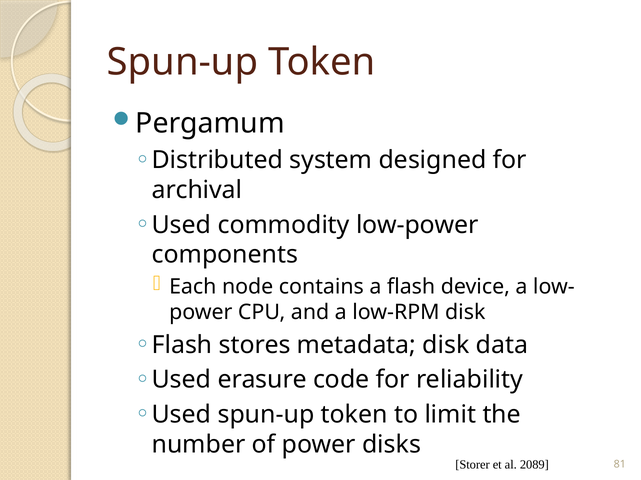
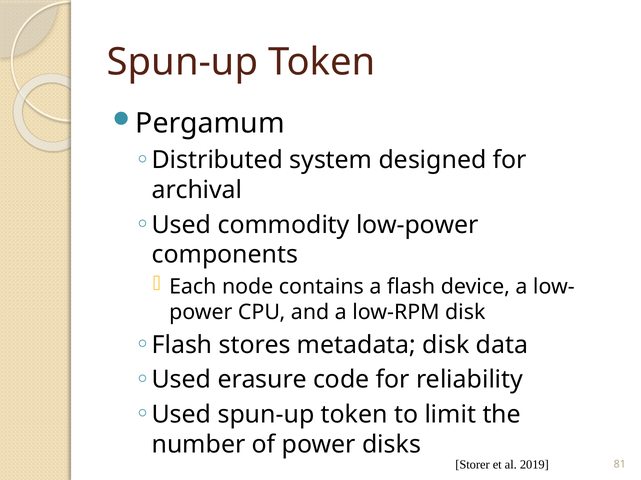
2089: 2089 -> 2019
